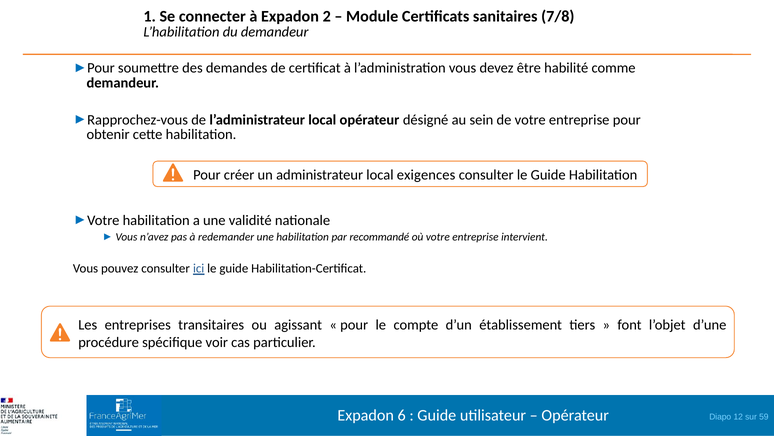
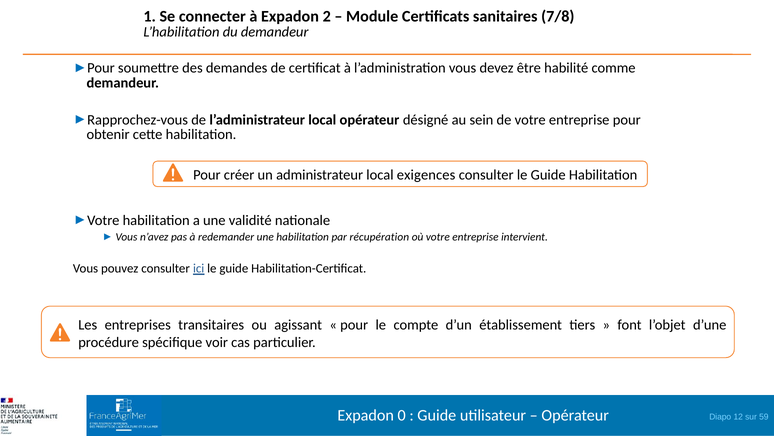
recommandé: recommandé -> récupération
6: 6 -> 0
